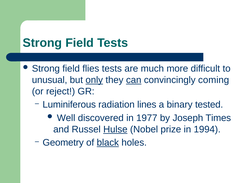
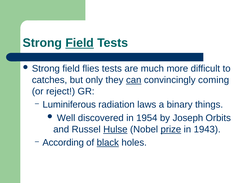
Field at (80, 43) underline: none -> present
unusual: unusual -> catches
only underline: present -> none
lines: lines -> laws
tested: tested -> things
1977: 1977 -> 1954
Times: Times -> Orbits
prize underline: none -> present
1994: 1994 -> 1943
Geometry: Geometry -> According
